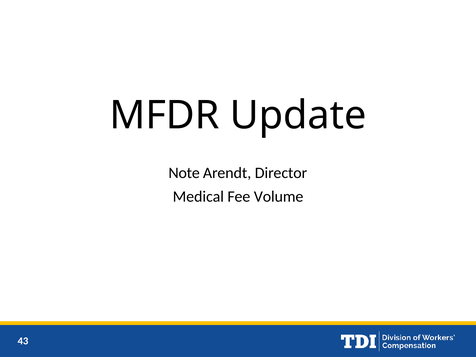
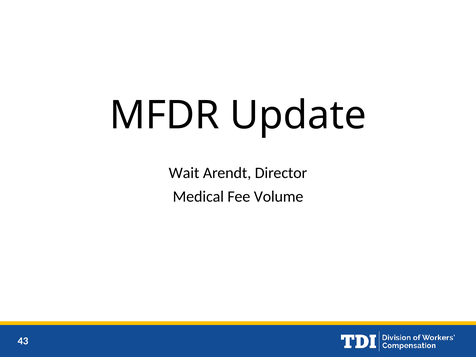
Note: Note -> Wait
